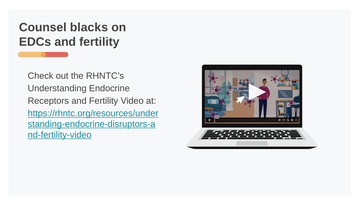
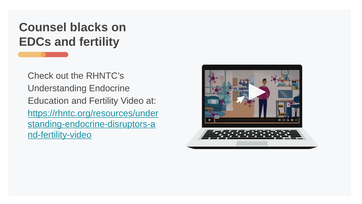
Receptors: Receptors -> Education
